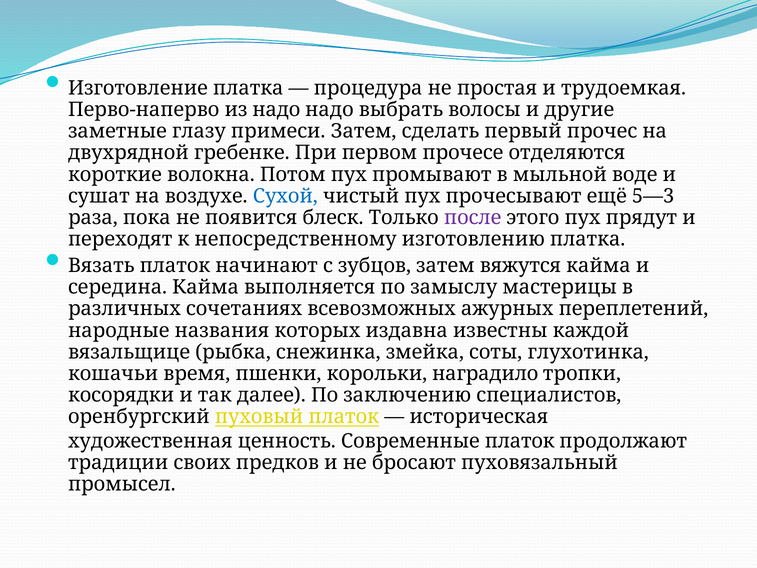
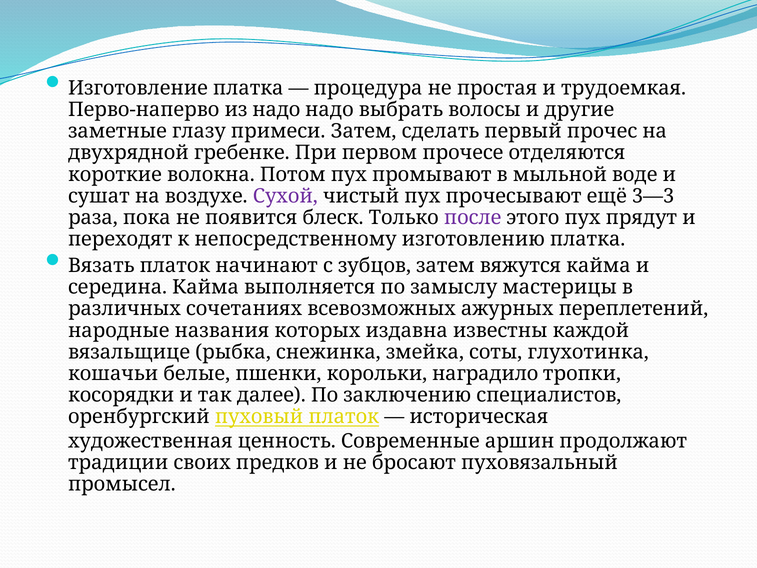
Сухой colour: blue -> purple
5—3: 5—3 -> 3—3
время: время -> белые
Современные платок: платок -> аршин
